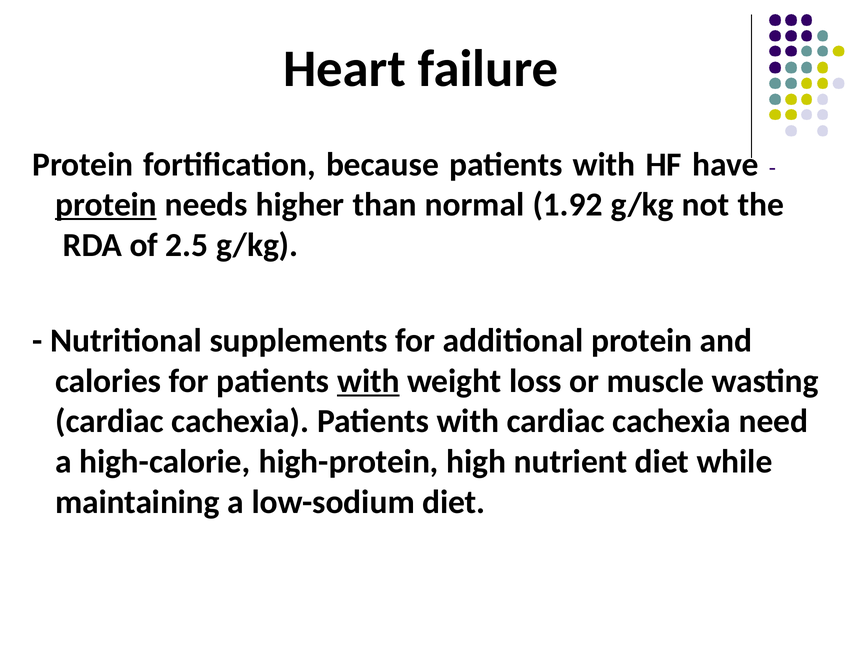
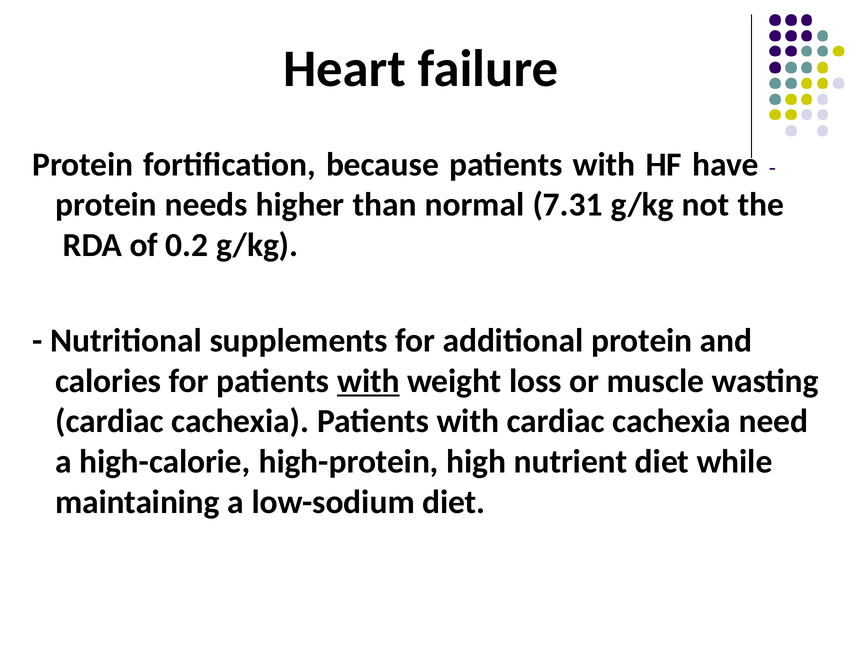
protein at (106, 205) underline: present -> none
1.92: 1.92 -> 7.31
2.5: 2.5 -> 0.2
